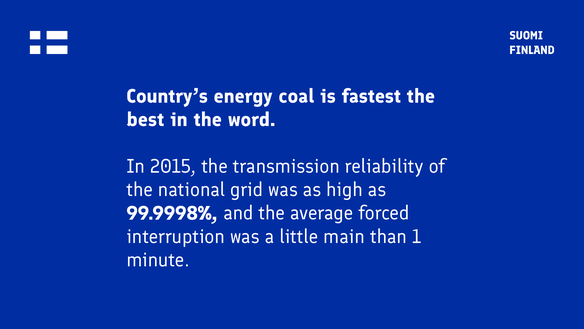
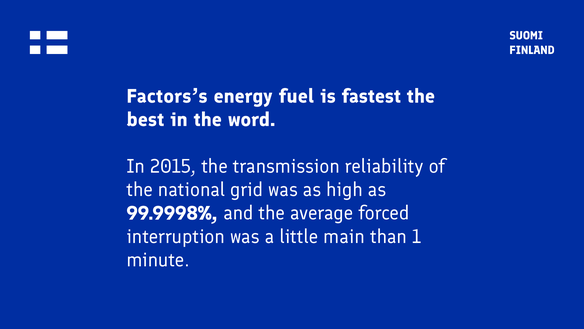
Country’s: Country’s -> Factors’s
coal: coal -> fuel
